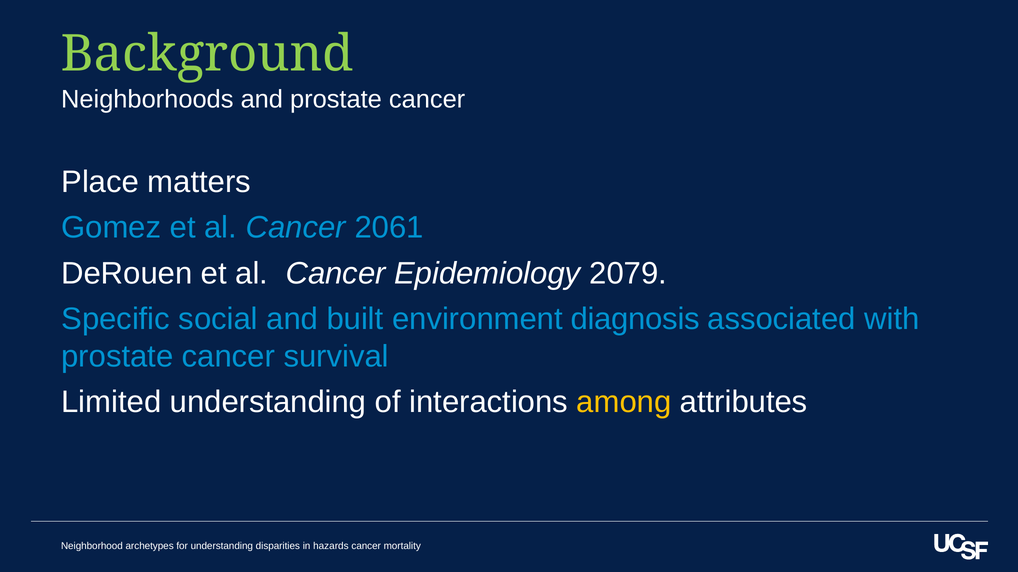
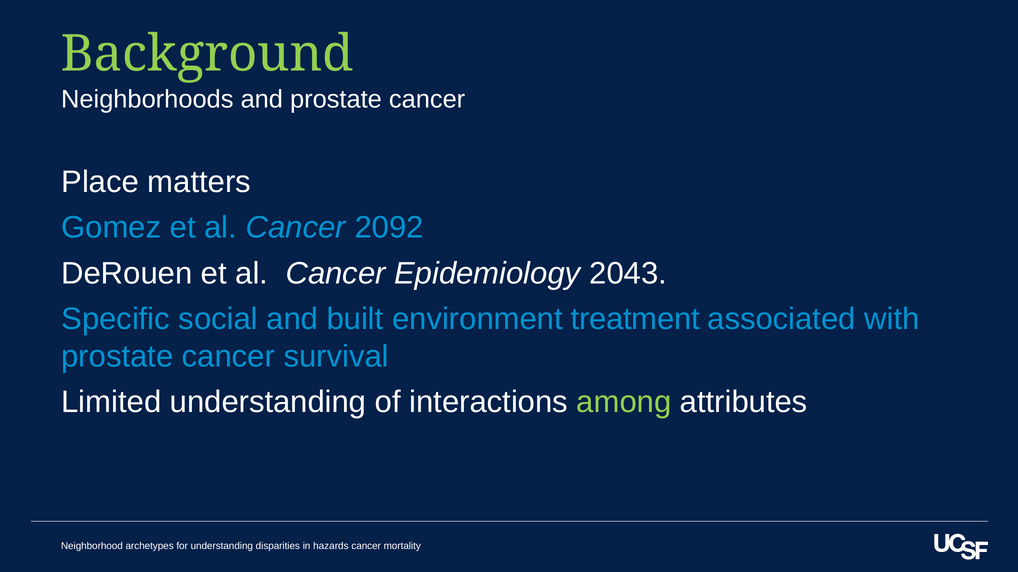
2061: 2061 -> 2092
2079: 2079 -> 2043
diagnosis: diagnosis -> treatment
among colour: yellow -> light green
